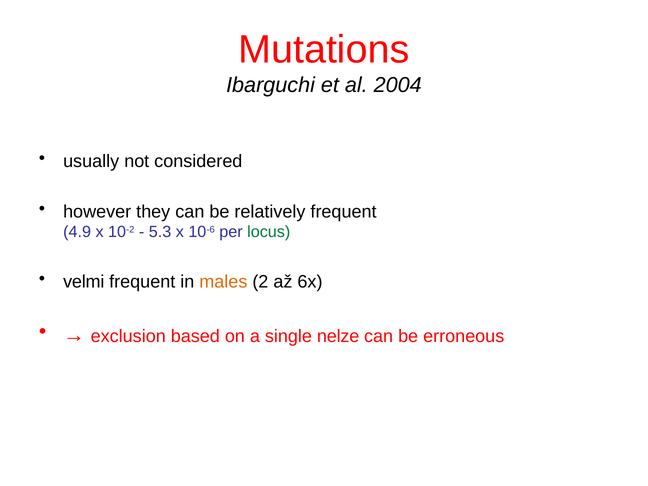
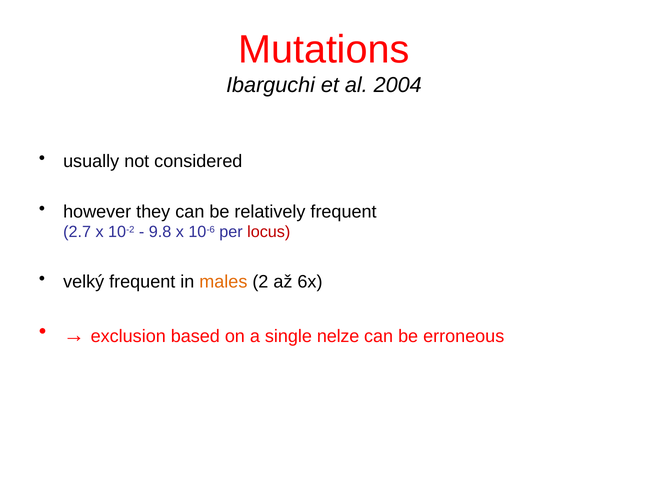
4.9: 4.9 -> 2.7
5.3: 5.3 -> 9.8
locus colour: green -> red
velmi: velmi -> velký
